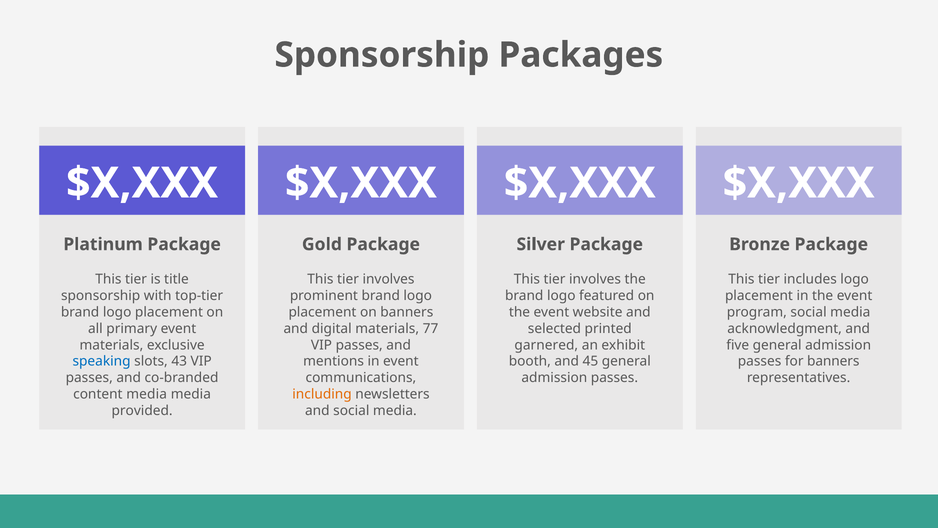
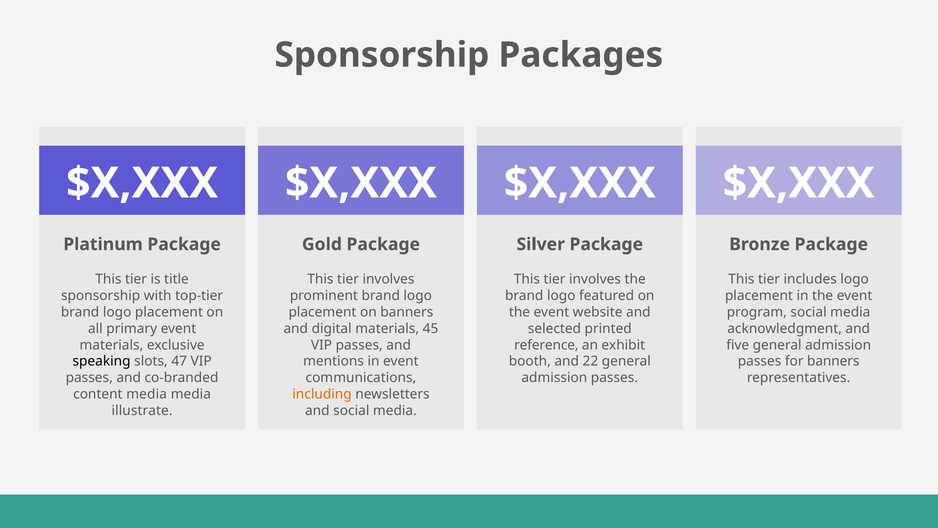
77: 77 -> 45
garnered: garnered -> reference
speaking colour: blue -> black
43: 43 -> 47
45: 45 -> 22
provided: provided -> illustrate
